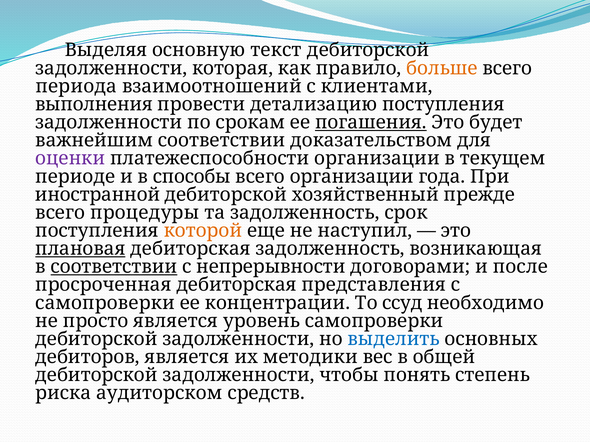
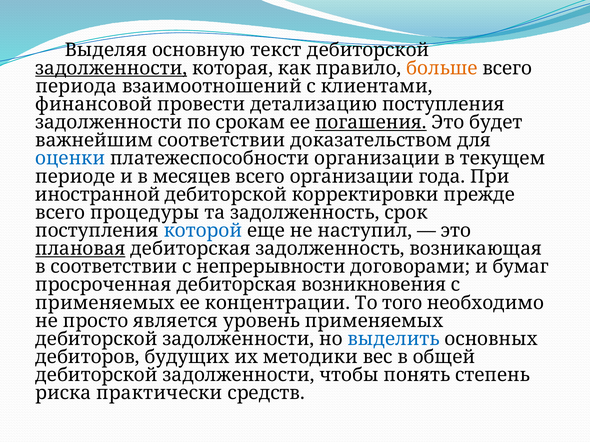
задолженности at (111, 68) underline: none -> present
выполнения: выполнения -> финансовой
оценки colour: purple -> blue
способы: способы -> месяцев
хозяйственный: хозяйственный -> корректировки
которой colour: orange -> blue
соответствии at (114, 267) underline: present -> none
после: после -> бумаг
представления: представления -> возникновения
самопроверки at (105, 303): самопроверки -> применяемых
ссуд: ссуд -> того
уровень самопроверки: самопроверки -> применяемых
дебиторов является: является -> будущих
аудиторском: аудиторском -> практически
